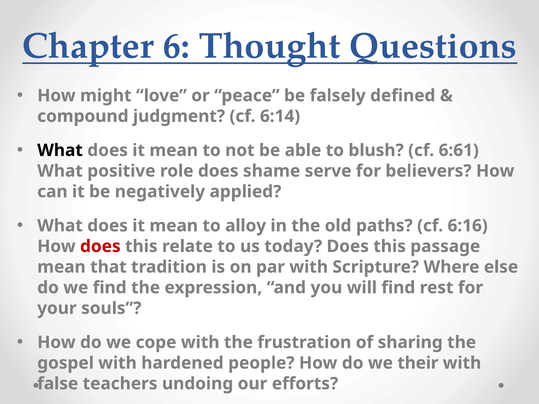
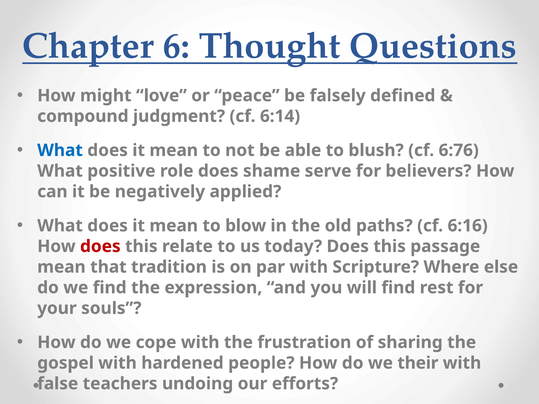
What at (60, 150) colour: black -> blue
6:61: 6:61 -> 6:76
alloy: alloy -> blow
